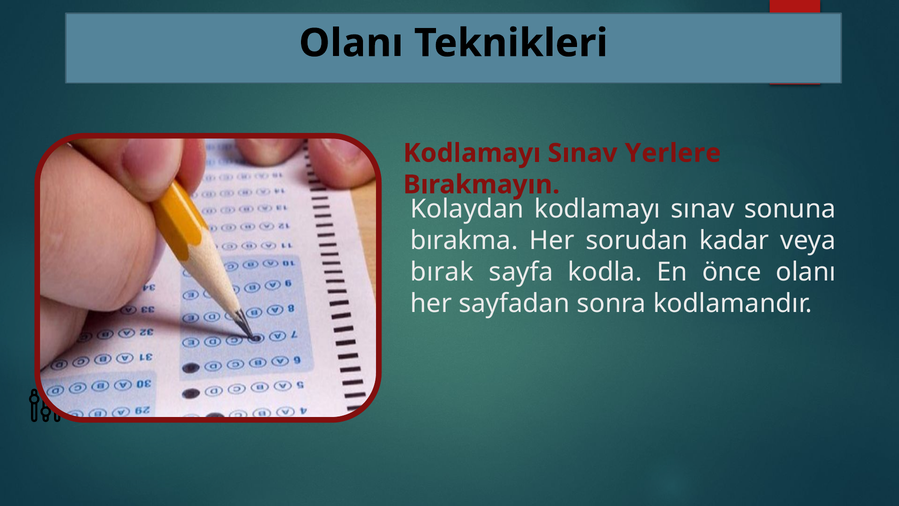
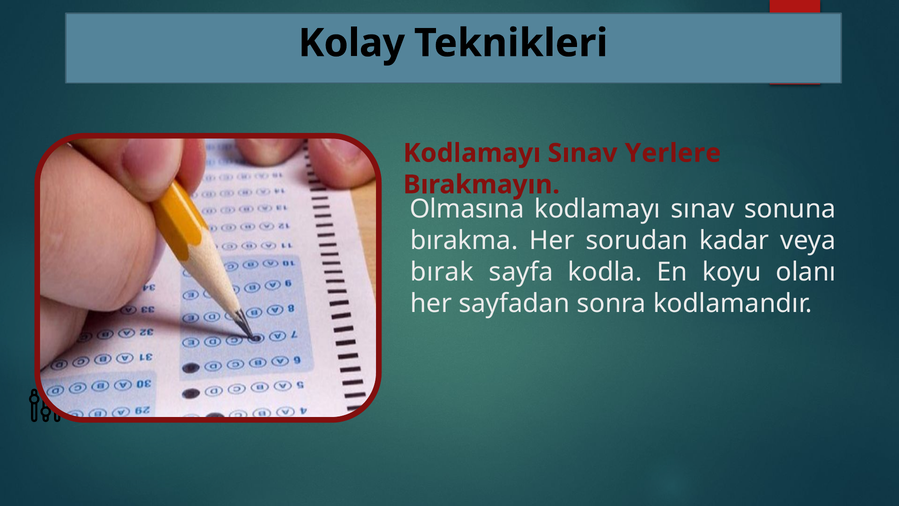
Olanı at (351, 43): Olanı -> Kolay
Kolaydan: Kolaydan -> Olmasına
önce: önce -> koyu
